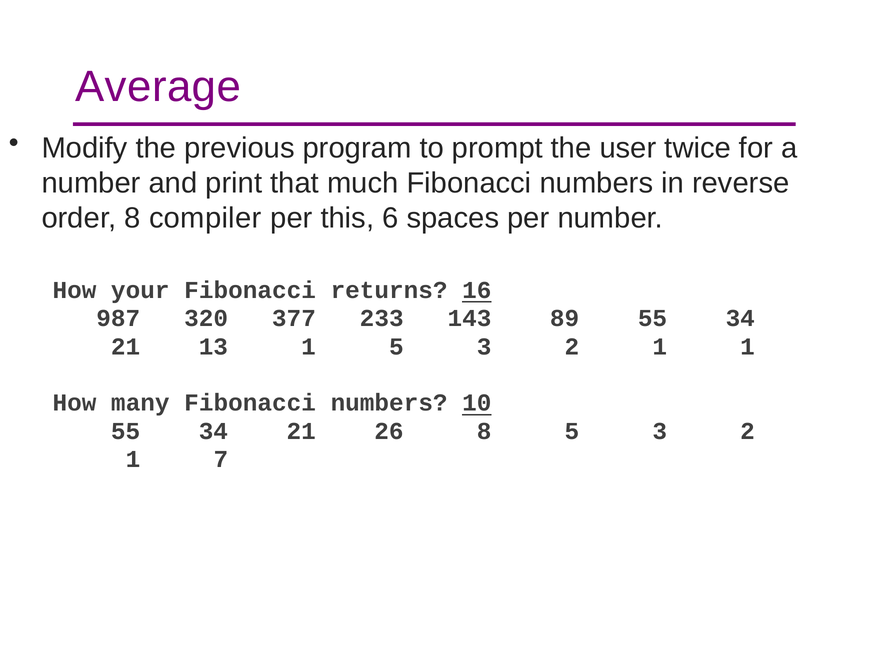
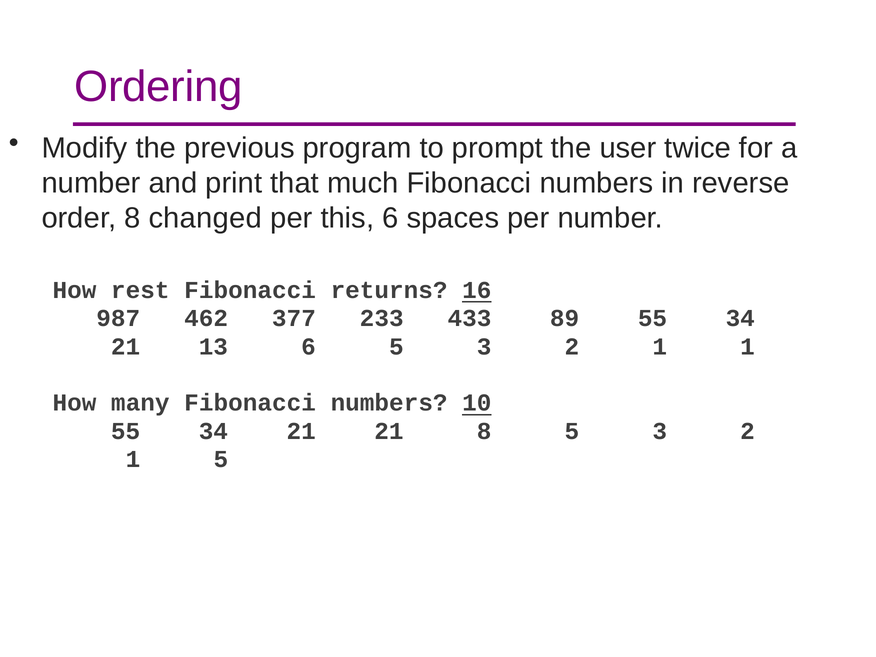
Average: Average -> Ordering
compiler: compiler -> changed
your: your -> rest
320: 320 -> 462
143: 143 -> 433
13 1: 1 -> 6
21 26: 26 -> 21
1 7: 7 -> 5
